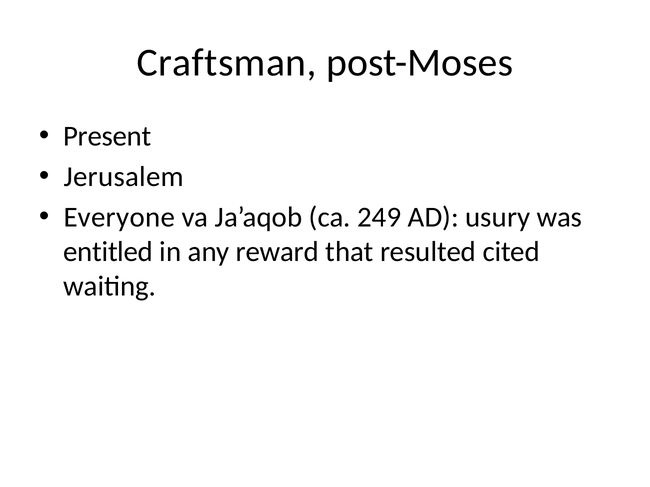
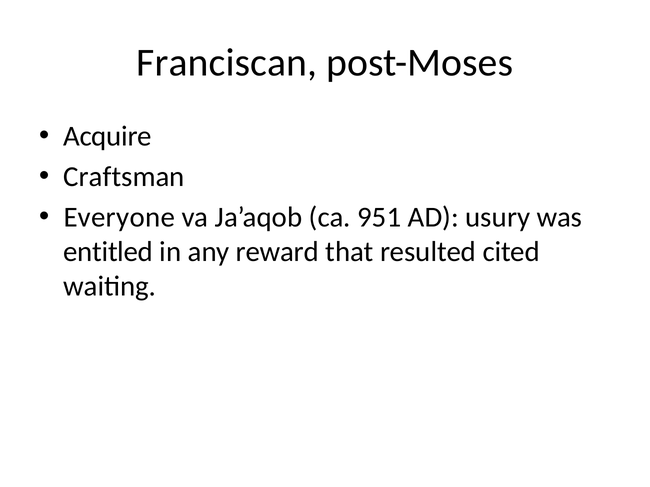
Craftsman: Craftsman -> Franciscan
Present: Present -> Acquire
Jerusalem: Jerusalem -> Craftsman
249: 249 -> 951
